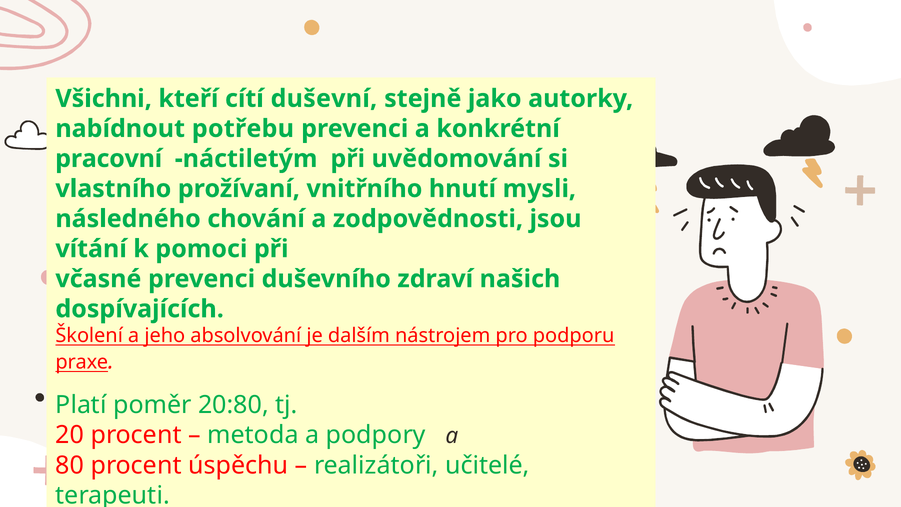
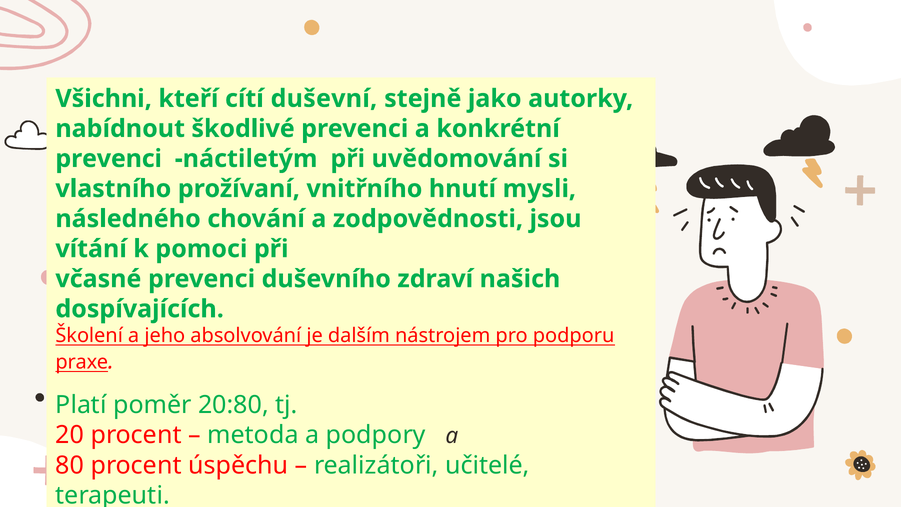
potřebu: potřebu -> škodlivé
pracovní at (109, 159): pracovní -> prevenci
